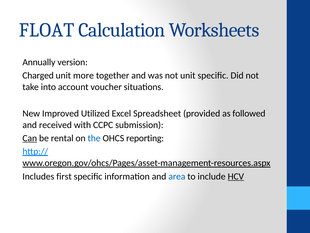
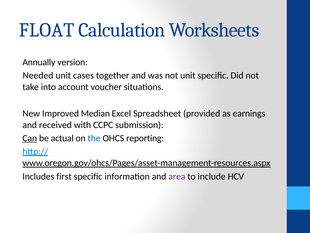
Charged: Charged -> Needed
more: more -> cases
Utilized: Utilized -> Median
followed: followed -> earnings
rental: rental -> actual
area colour: blue -> purple
HCV underline: present -> none
